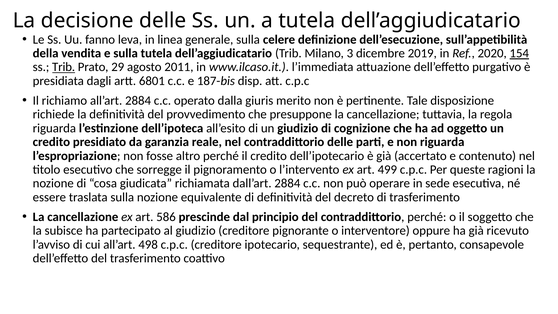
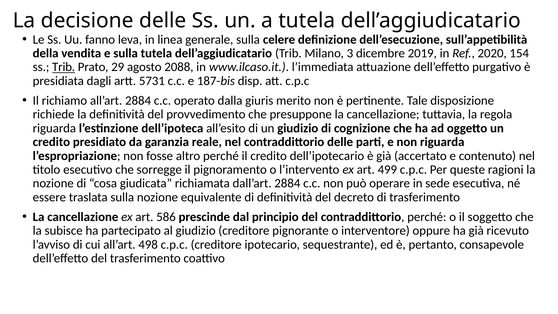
154 underline: present -> none
2011: 2011 -> 2088
6801: 6801 -> 5731
